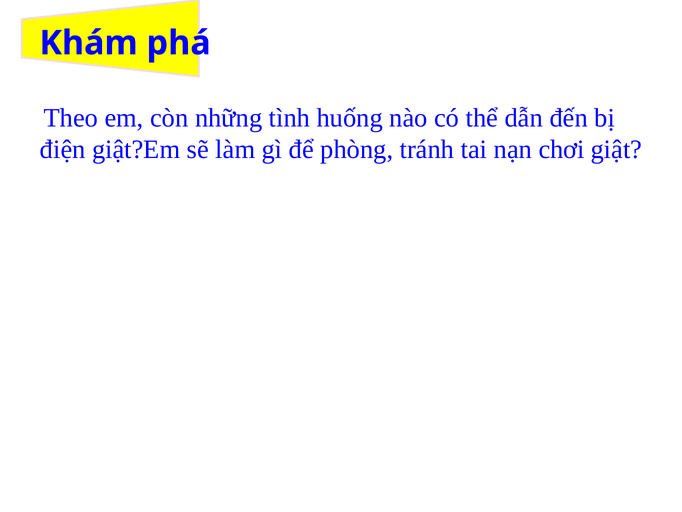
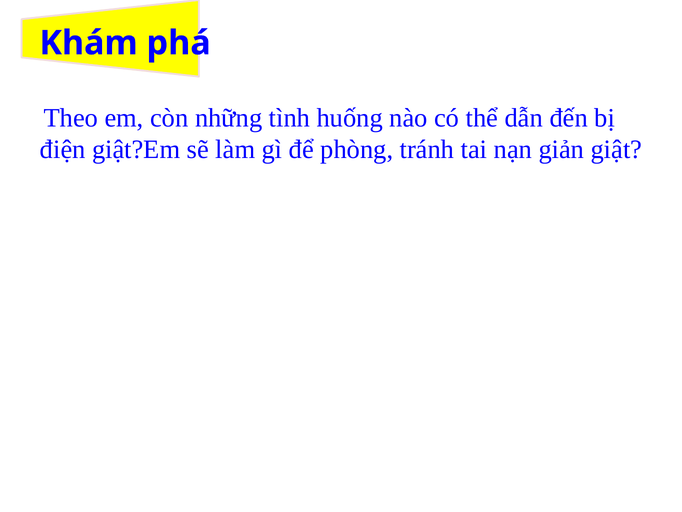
chơi: chơi -> giản
